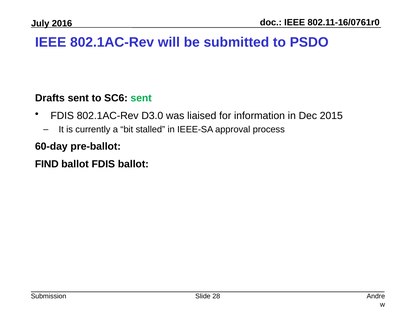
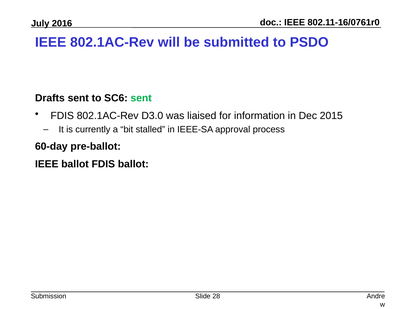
FIND at (47, 164): FIND -> IEEE
